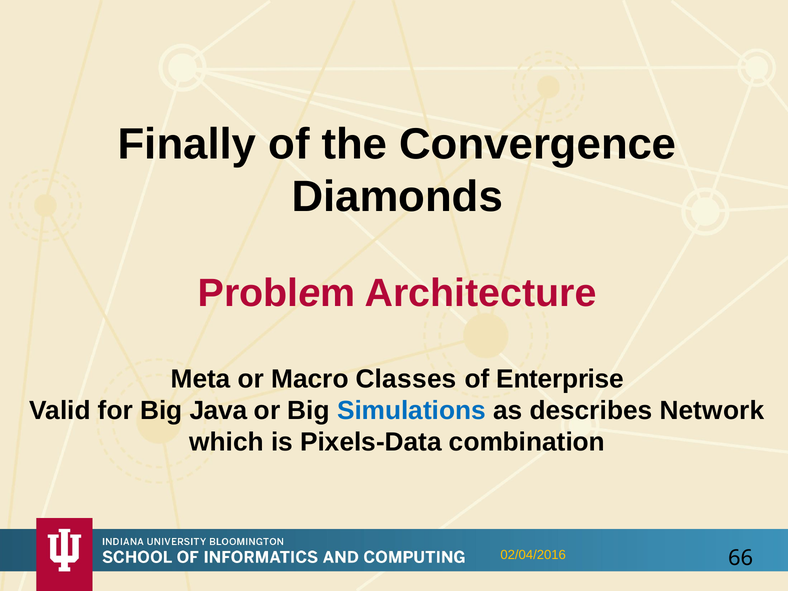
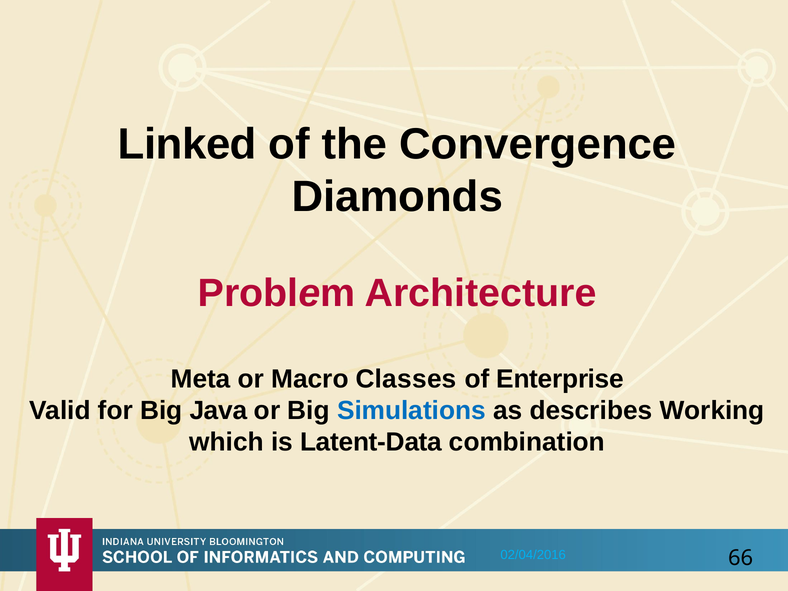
Finally: Finally -> Linked
Network: Network -> Working
Pixels-Data: Pixels-Data -> Latent-Data
02/04/2016 colour: yellow -> light blue
